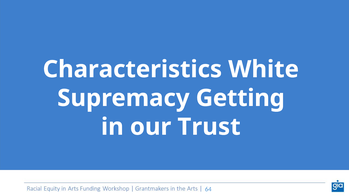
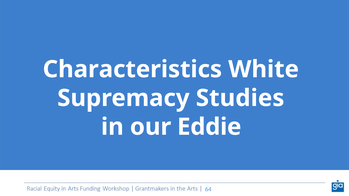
Getting: Getting -> Studies
Trust: Trust -> Eddie
